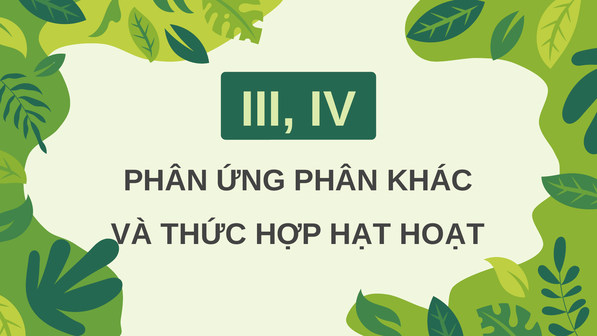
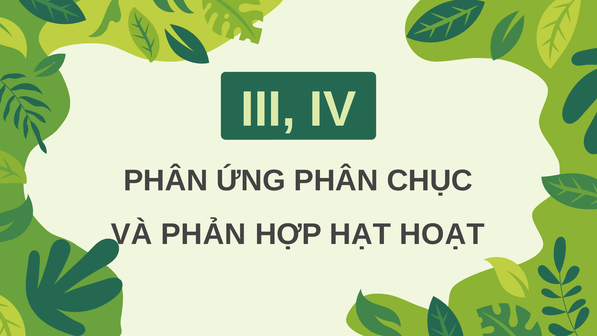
KHÁC: KHÁC -> CHỤC
THỨC: THỨC -> PHẢN
